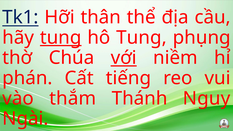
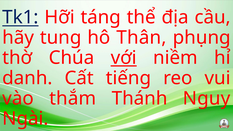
thân: thân -> táng
tung at (61, 38) underline: present -> none
hô Tung: Tung -> Thân
phán: phán -> danh
